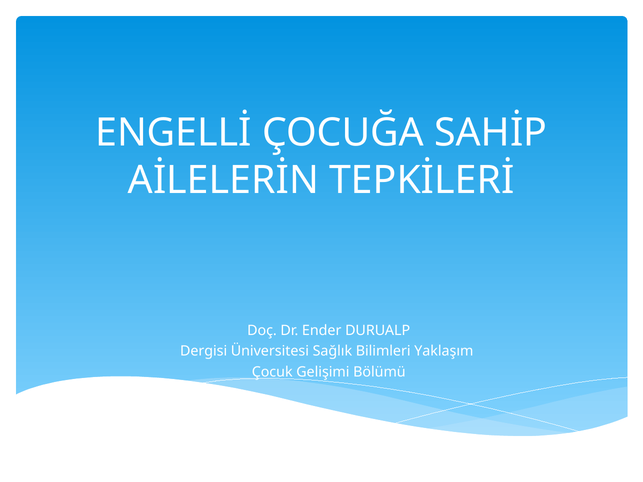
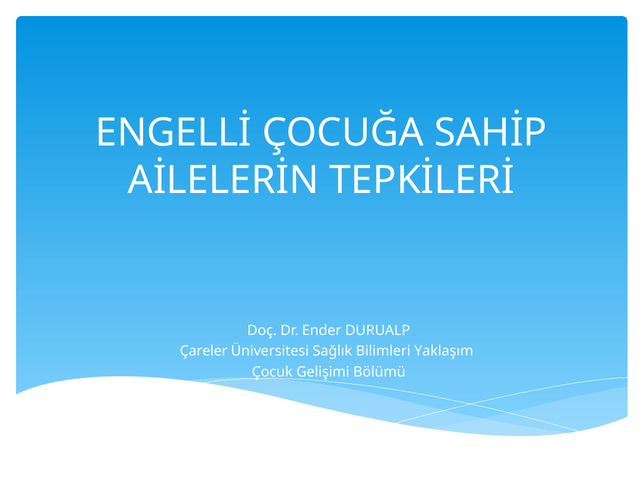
Dergisi: Dergisi -> Çareler
